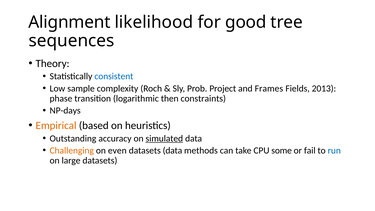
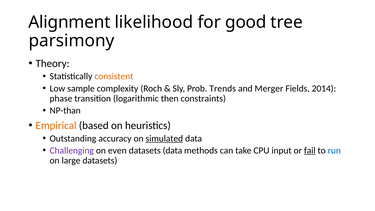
sequences: sequences -> parsimony
consistent colour: blue -> orange
Project: Project -> Trends
Frames: Frames -> Merger
2013: 2013 -> 2014
NP-days: NP-days -> NP-than
Challenging colour: orange -> purple
some: some -> input
fail underline: none -> present
